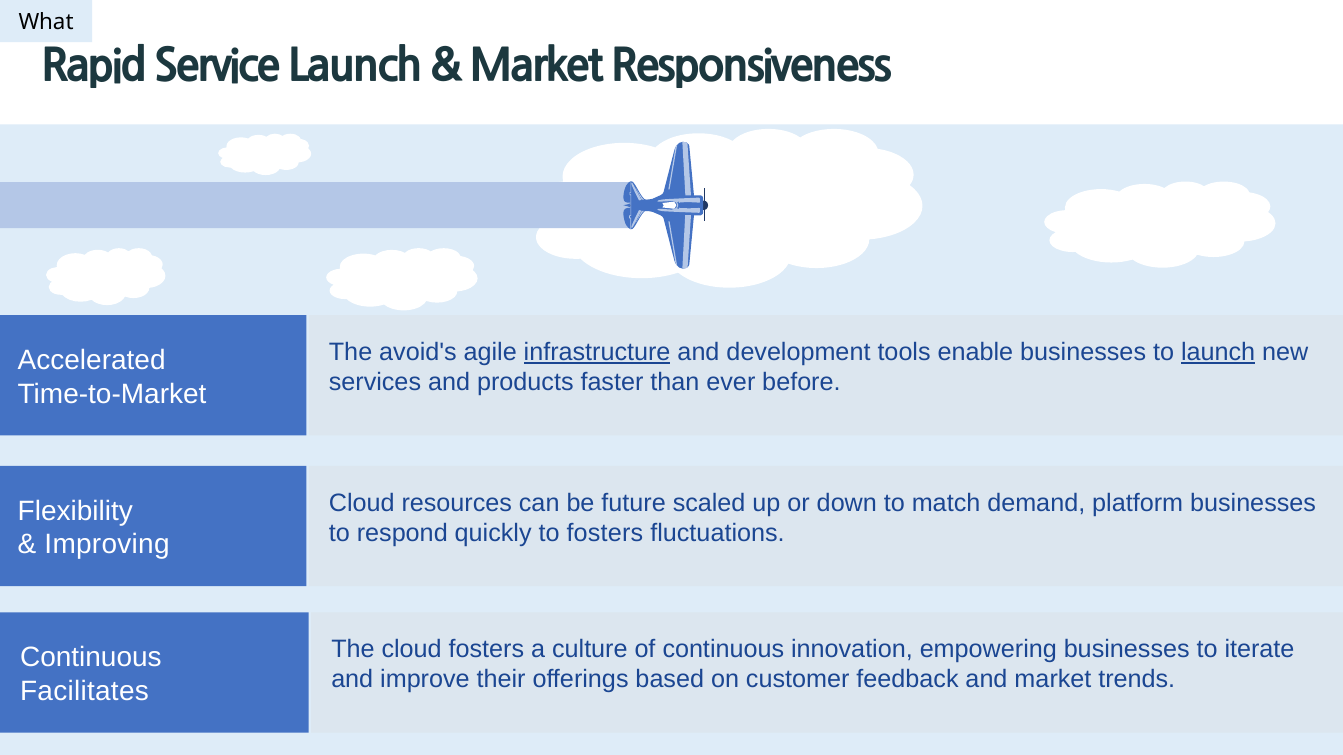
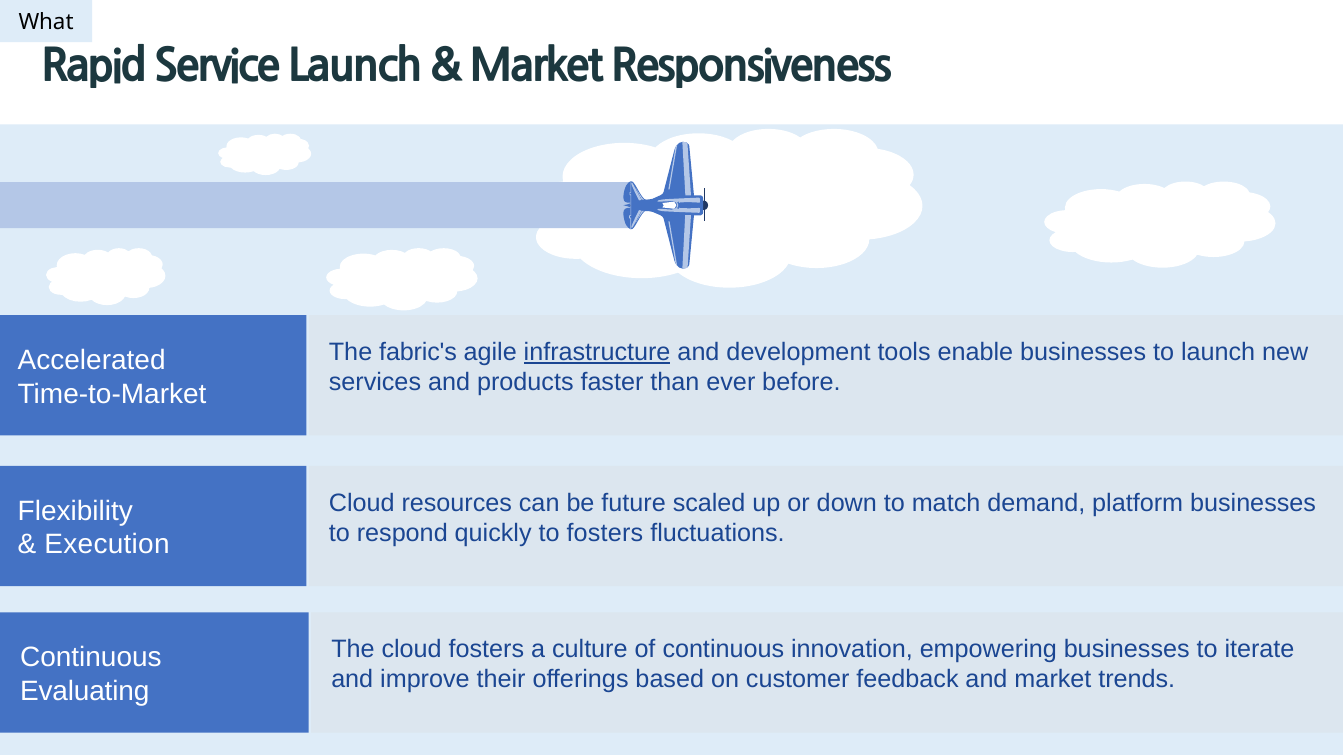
avoid's: avoid's -> fabric's
launch at (1218, 352) underline: present -> none
Improving: Improving -> Execution
Facilitates: Facilitates -> Evaluating
